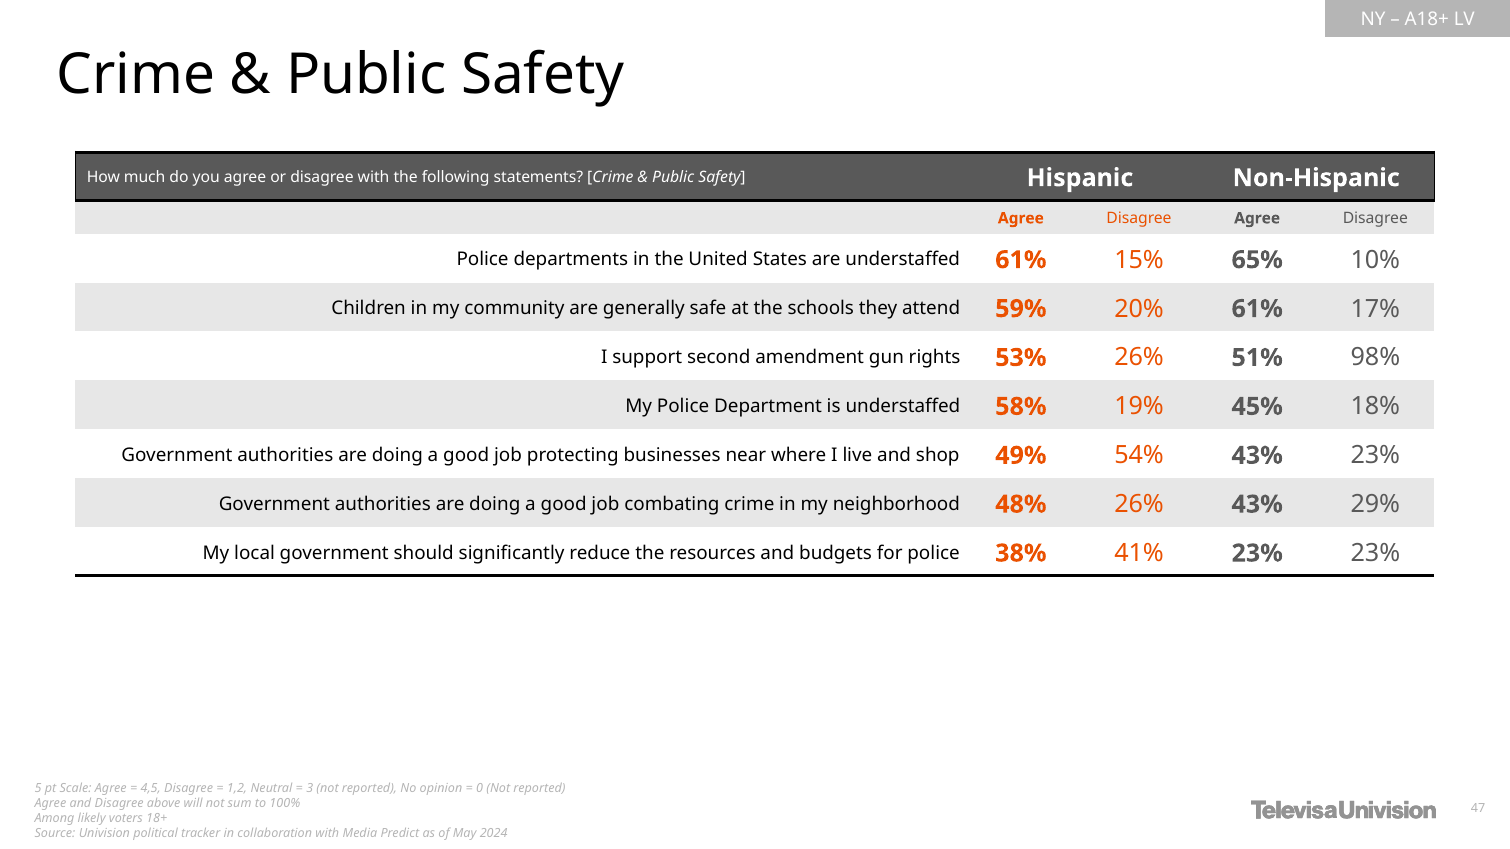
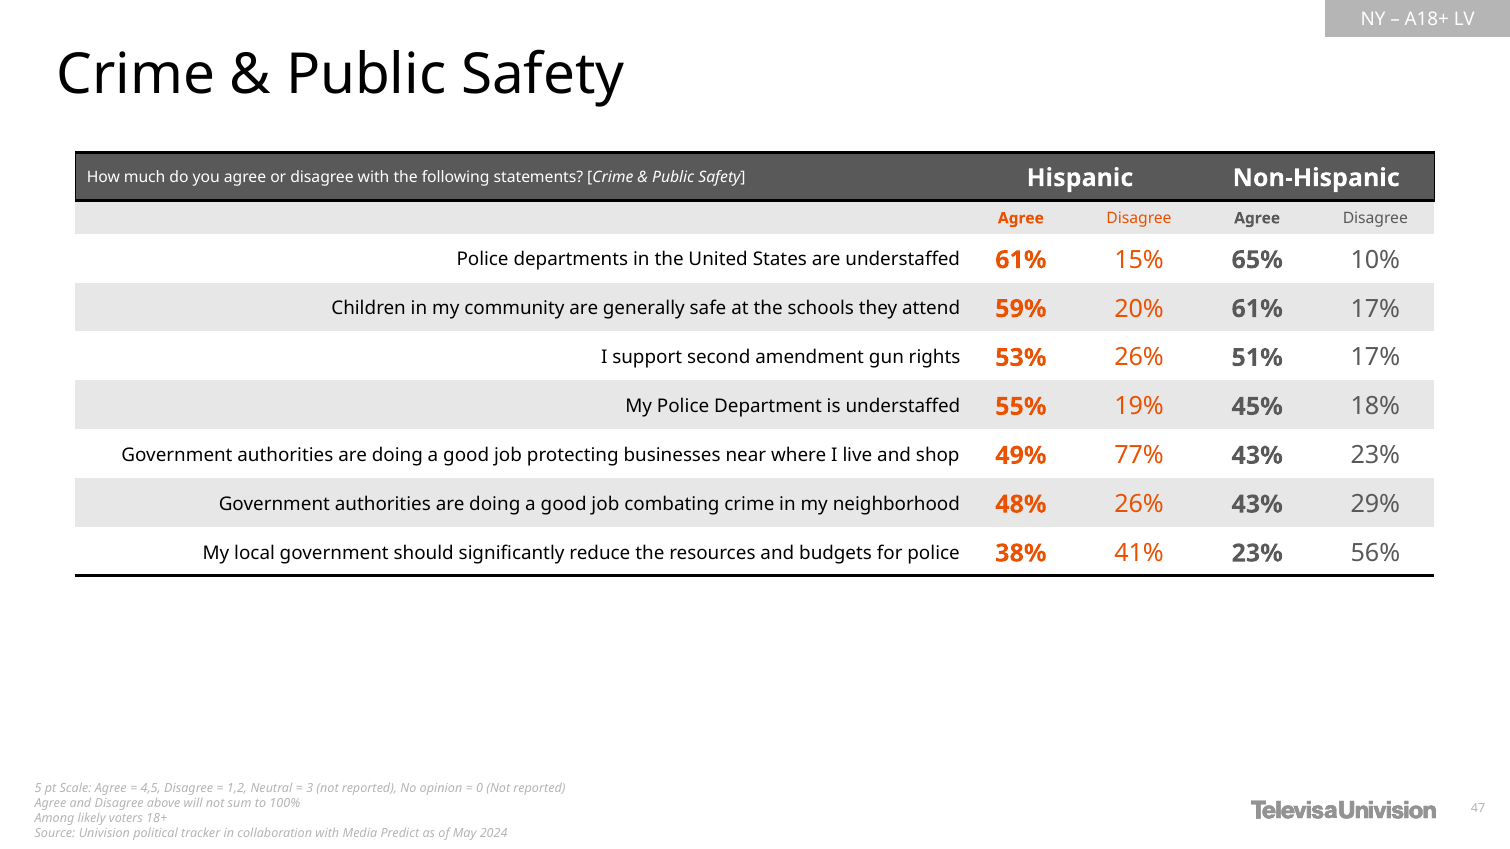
51% 98%: 98% -> 17%
58%: 58% -> 55%
54%: 54% -> 77%
23% 23%: 23% -> 56%
